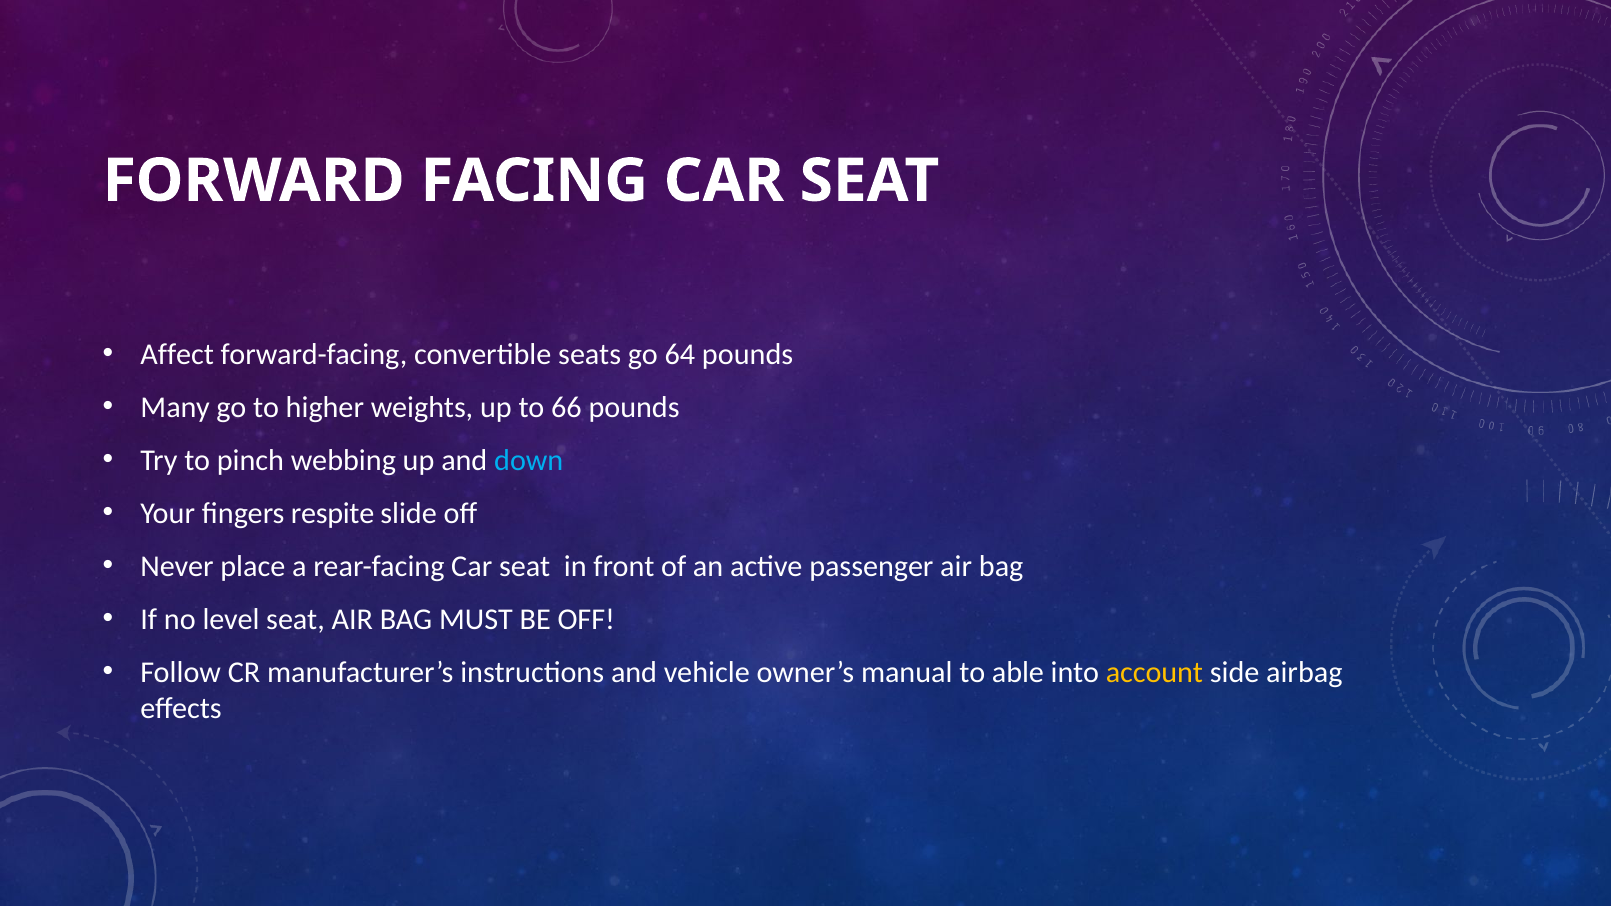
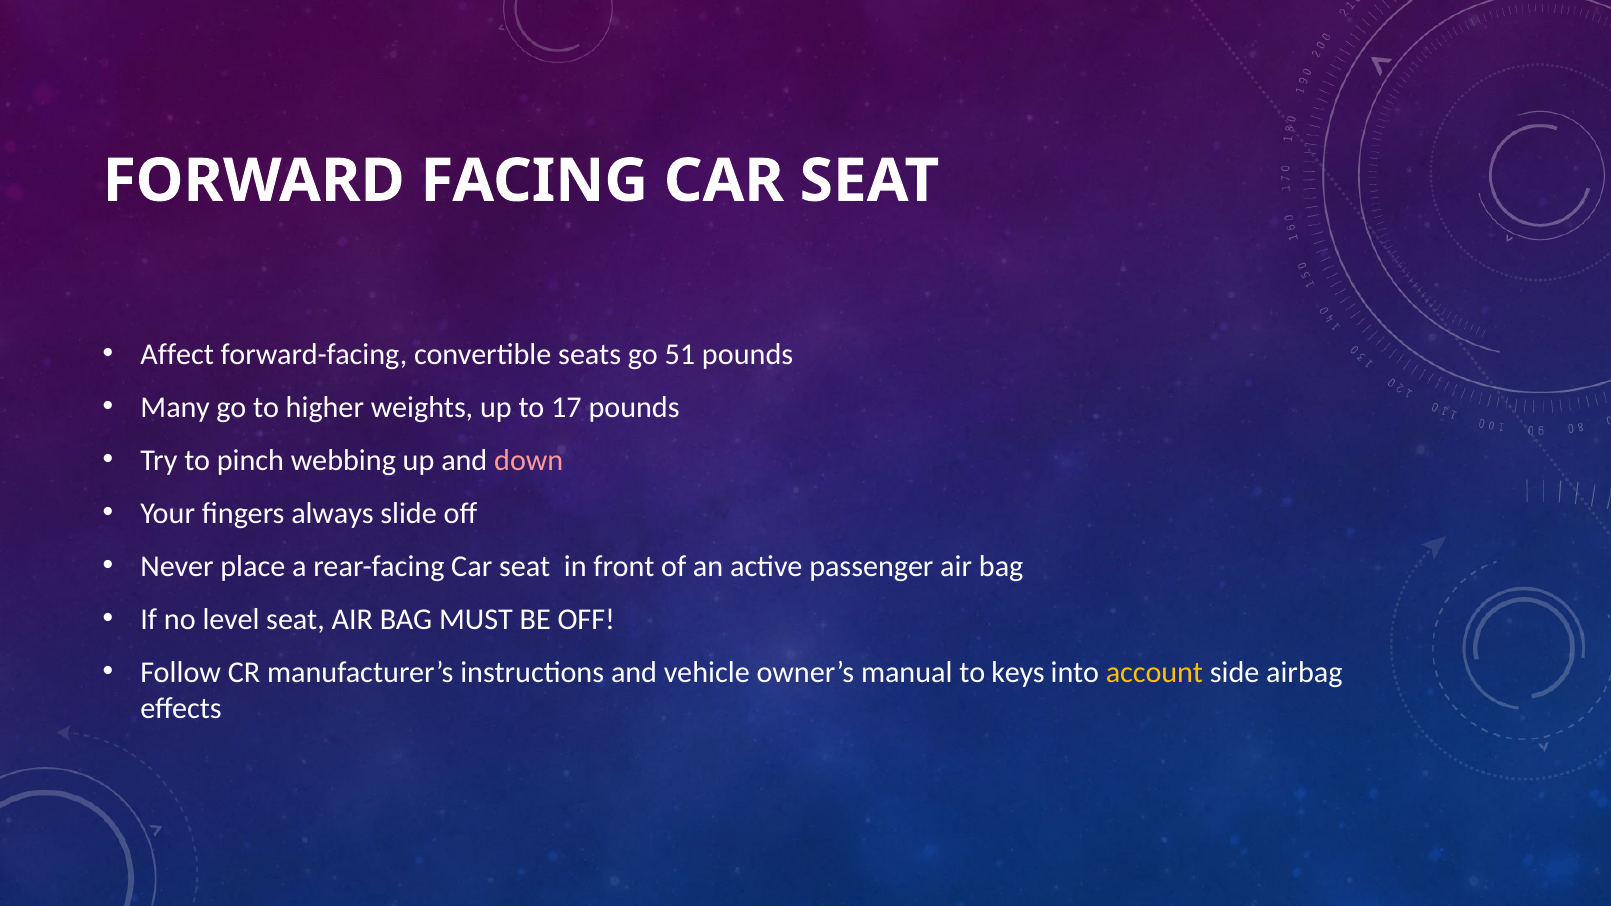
64: 64 -> 51
66: 66 -> 17
down colour: light blue -> pink
respite: respite -> always
able: able -> keys
